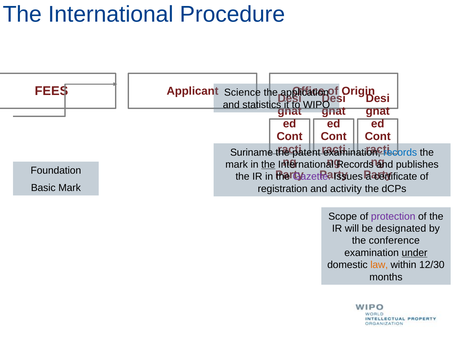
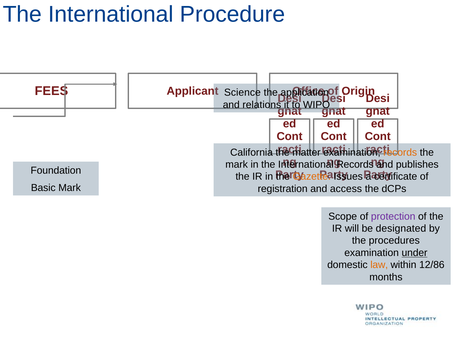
statistics: statistics -> relations
Suriname: Suriname -> California
patent: patent -> matter
records at (400, 152) colour: blue -> orange
the at (268, 164) underline: present -> none
Gazette colour: purple -> orange
activity: activity -> access
conference: conference -> procedures
12/30: 12/30 -> 12/86
